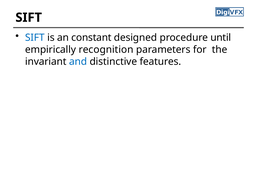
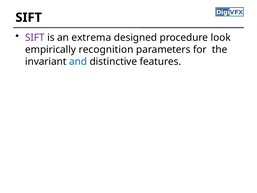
SIFT at (35, 38) colour: blue -> purple
constant: constant -> extrema
until: until -> look
